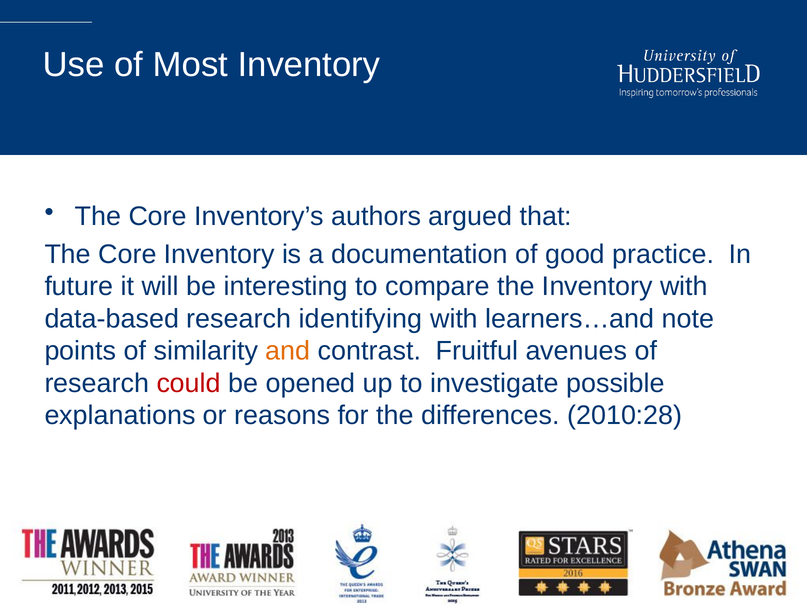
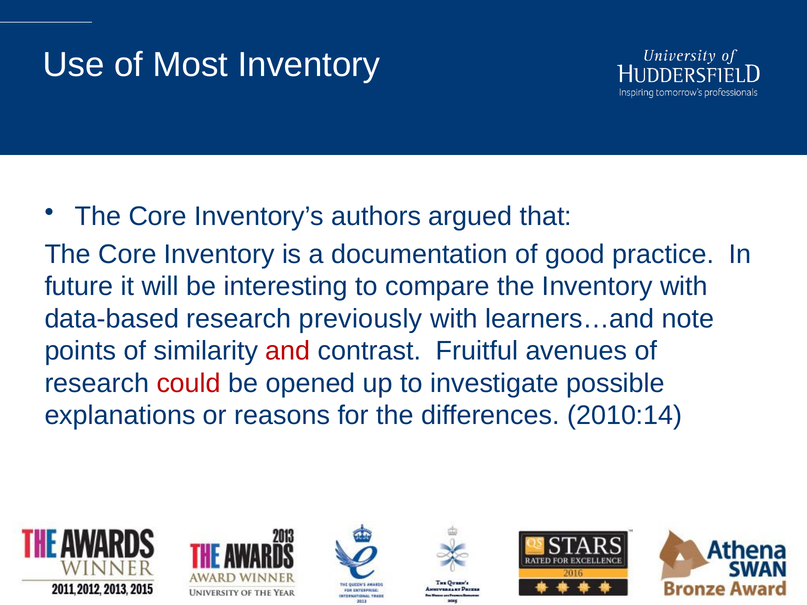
identifying: identifying -> previously
and colour: orange -> red
2010:28: 2010:28 -> 2010:14
